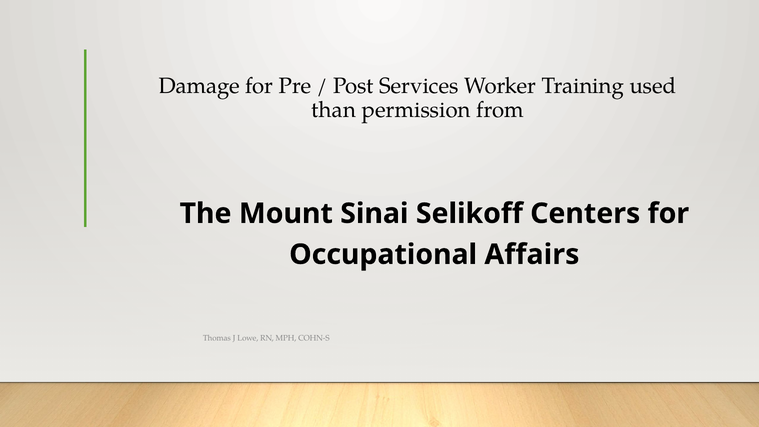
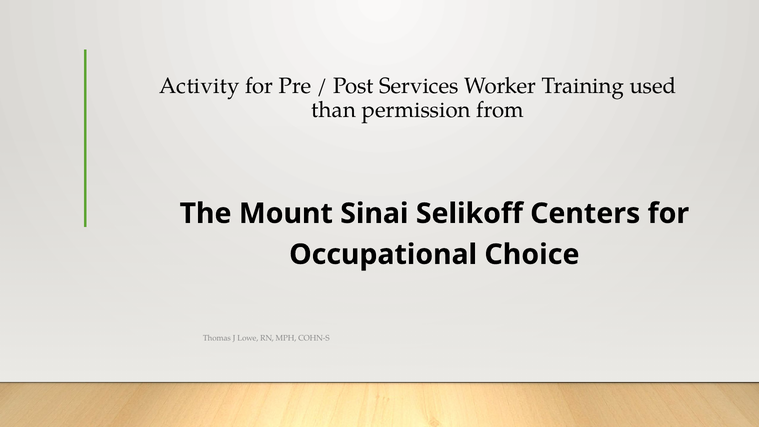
Damage: Damage -> Activity
Affairs: Affairs -> Choice
